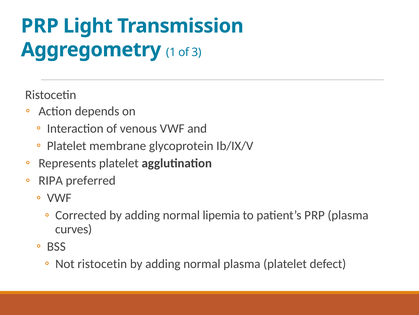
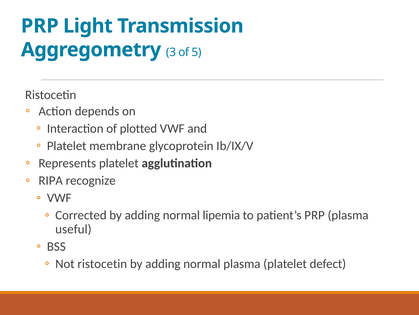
1: 1 -> 3
3: 3 -> 5
venous: venous -> plotted
preferred: preferred -> recognize
curves: curves -> useful
